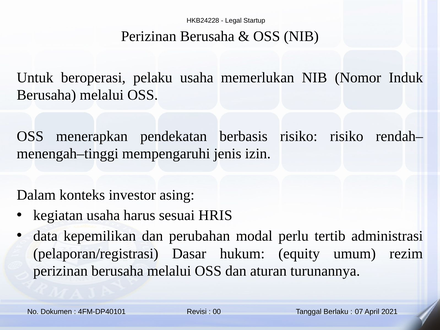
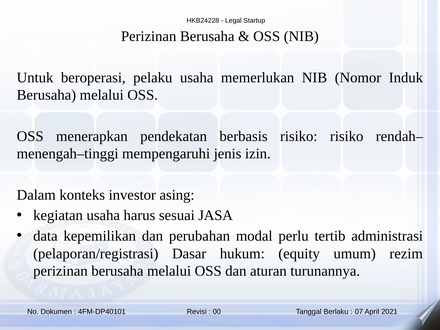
HRIS: HRIS -> JASA
